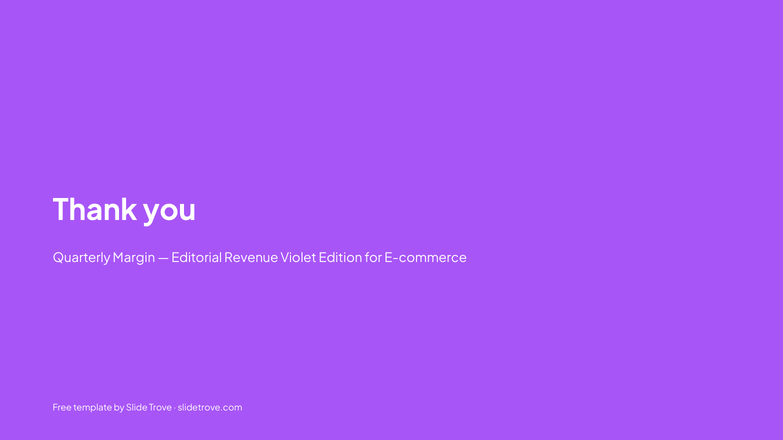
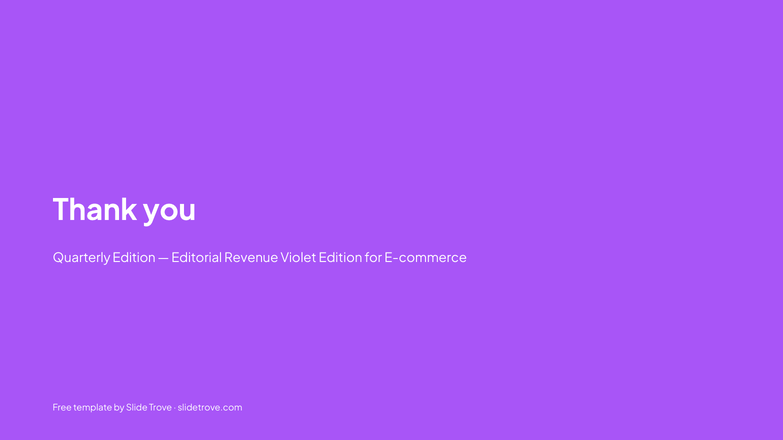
Quarterly Margin: Margin -> Edition
